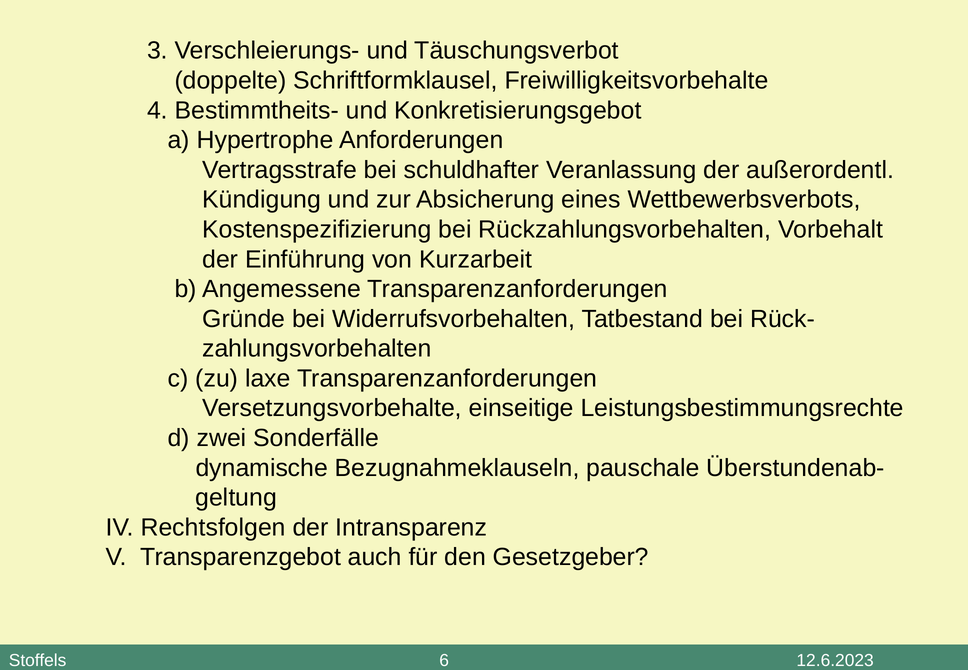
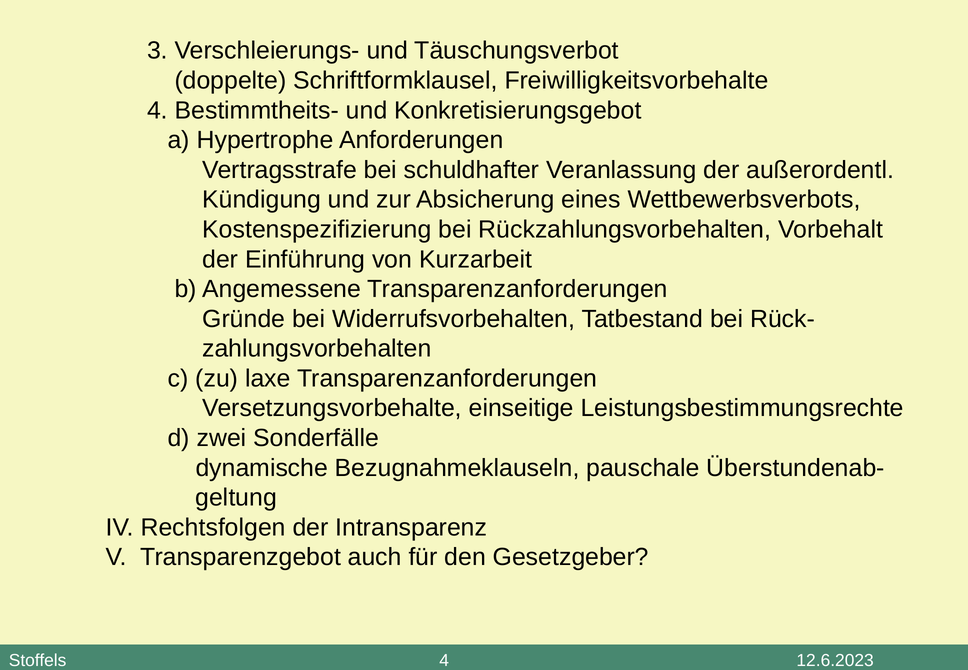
6 at (444, 661): 6 -> 4
